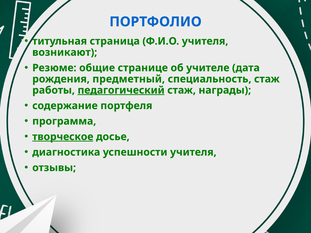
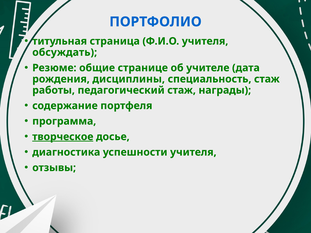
возникают: возникают -> обсуждать
предметный: предметный -> дисциплины
педагогический underline: present -> none
